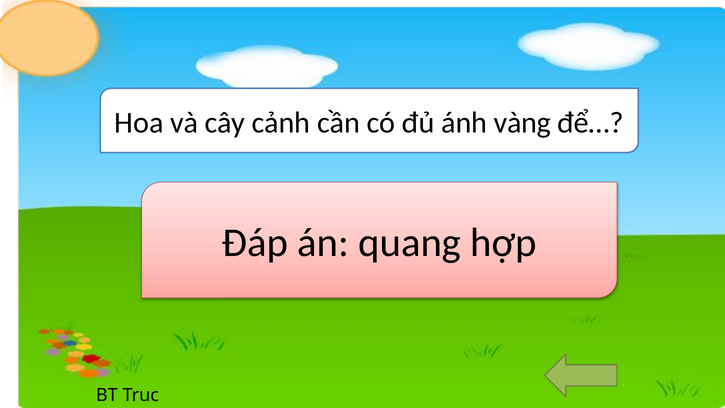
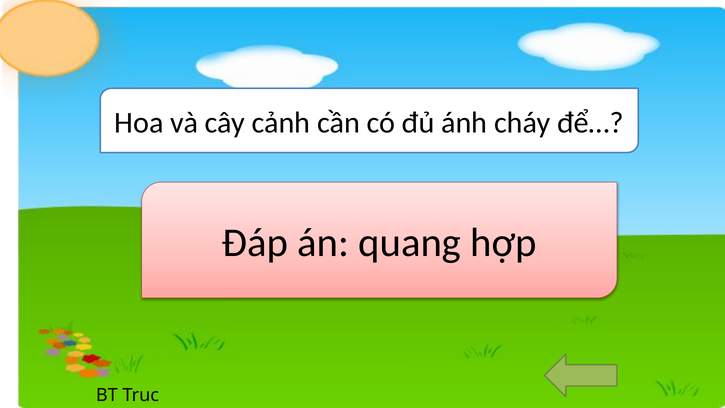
vàng: vàng -> cháy
